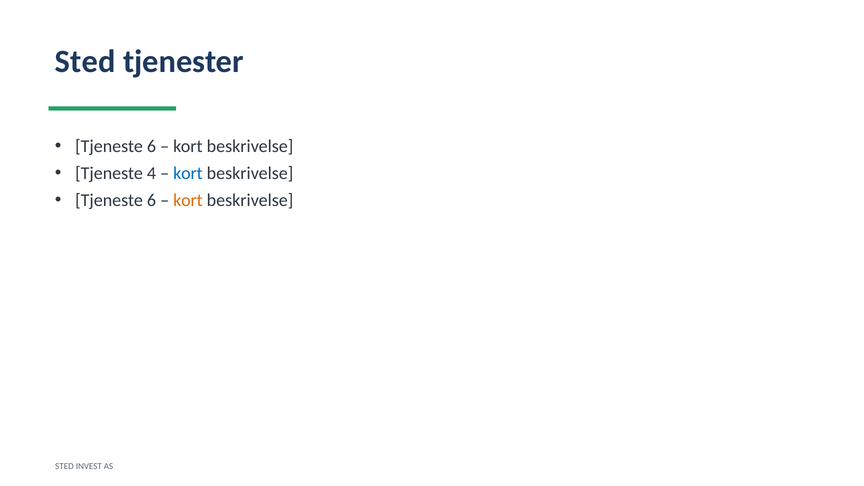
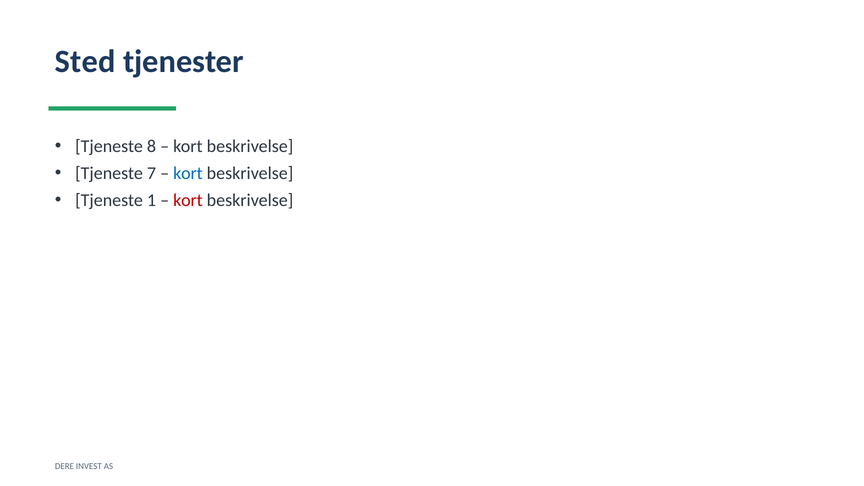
6 at (151, 146): 6 -> 8
4: 4 -> 7
6 at (151, 200): 6 -> 1
kort at (188, 200) colour: orange -> red
STED at (64, 466): STED -> DERE
